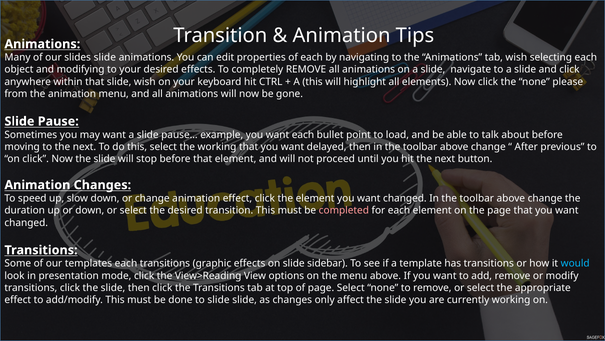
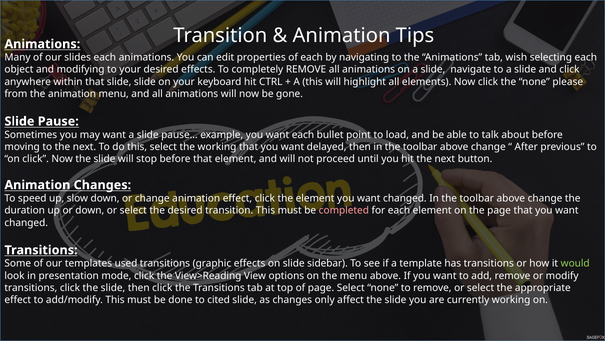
slides slide: slide -> each
slide wish: wish -> slide
templates each: each -> used
would colour: light blue -> light green
to slide: slide -> cited
